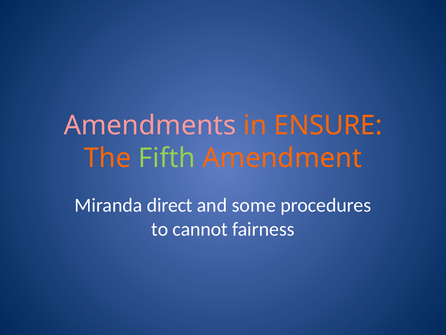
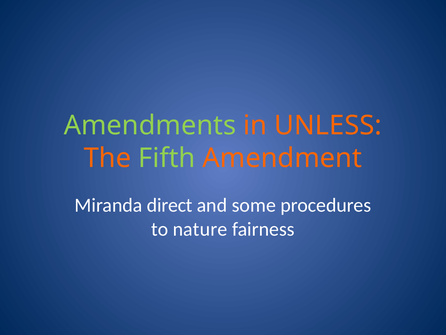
Amendments colour: pink -> light green
ENSURE: ENSURE -> UNLESS
cannot: cannot -> nature
